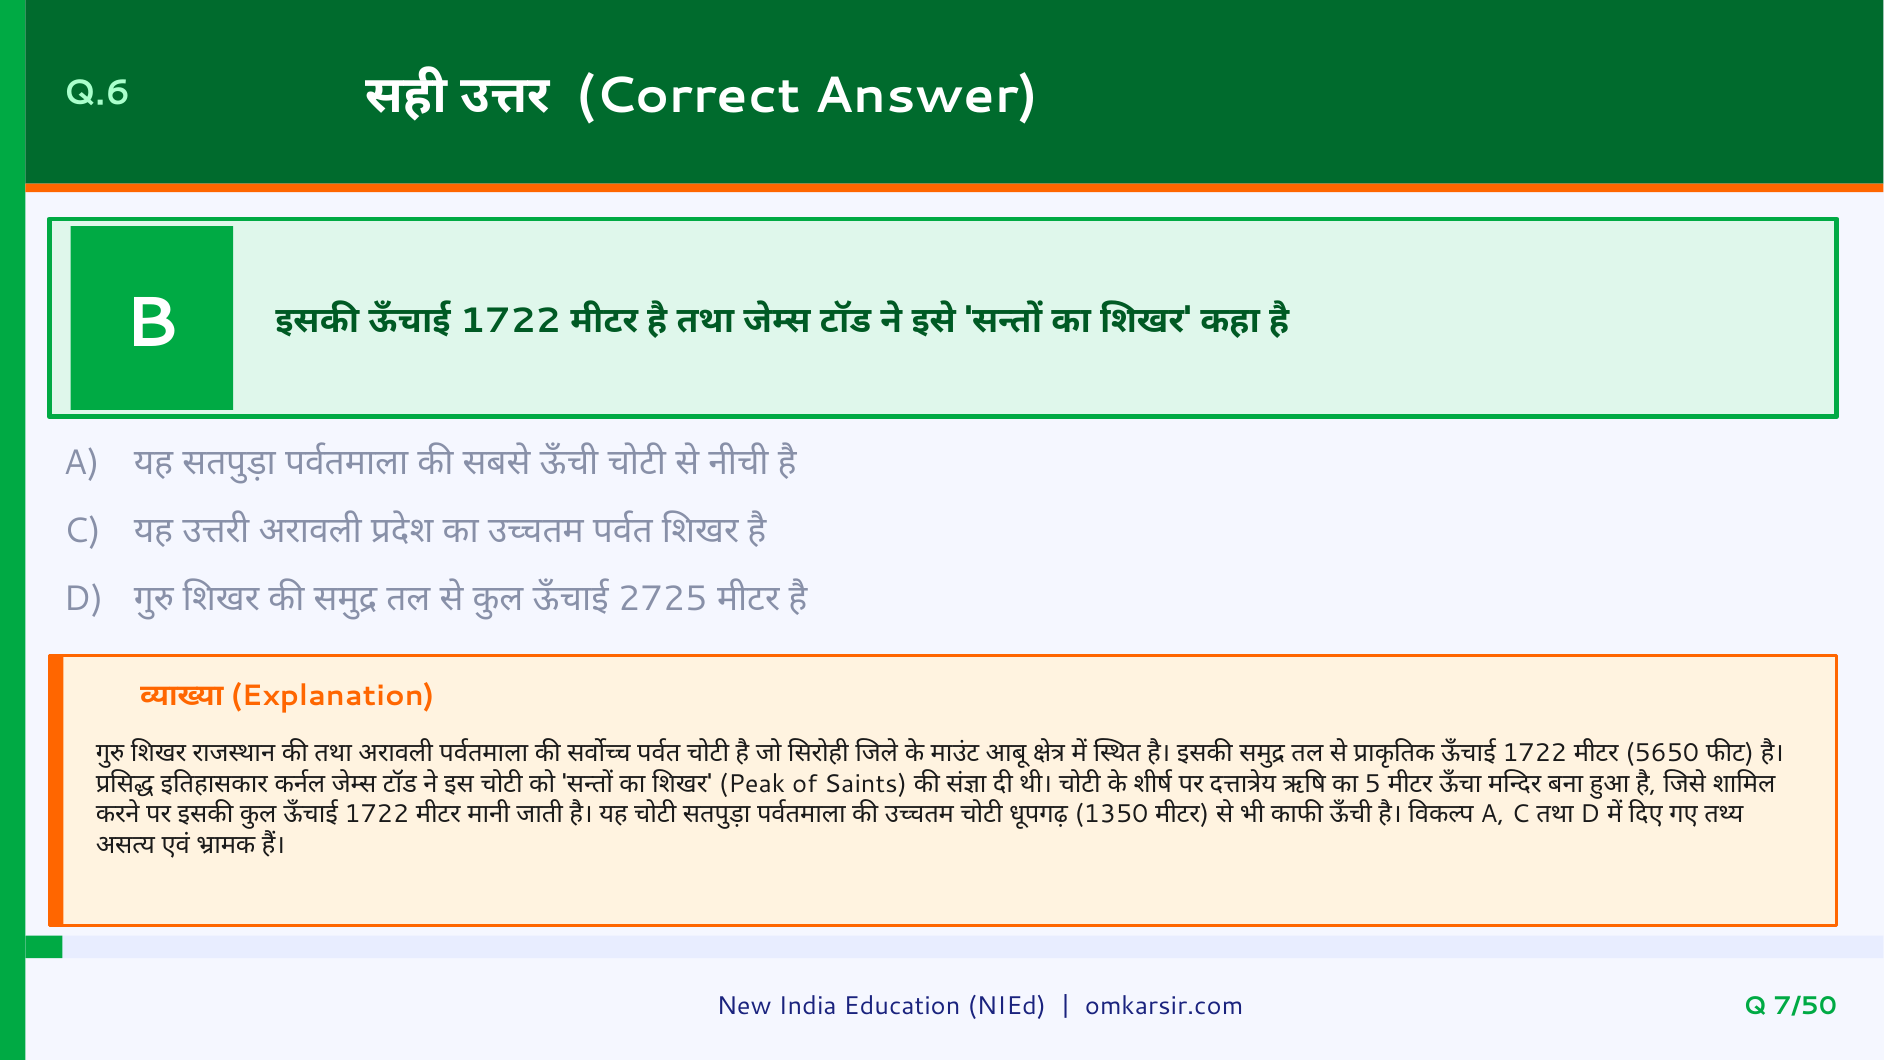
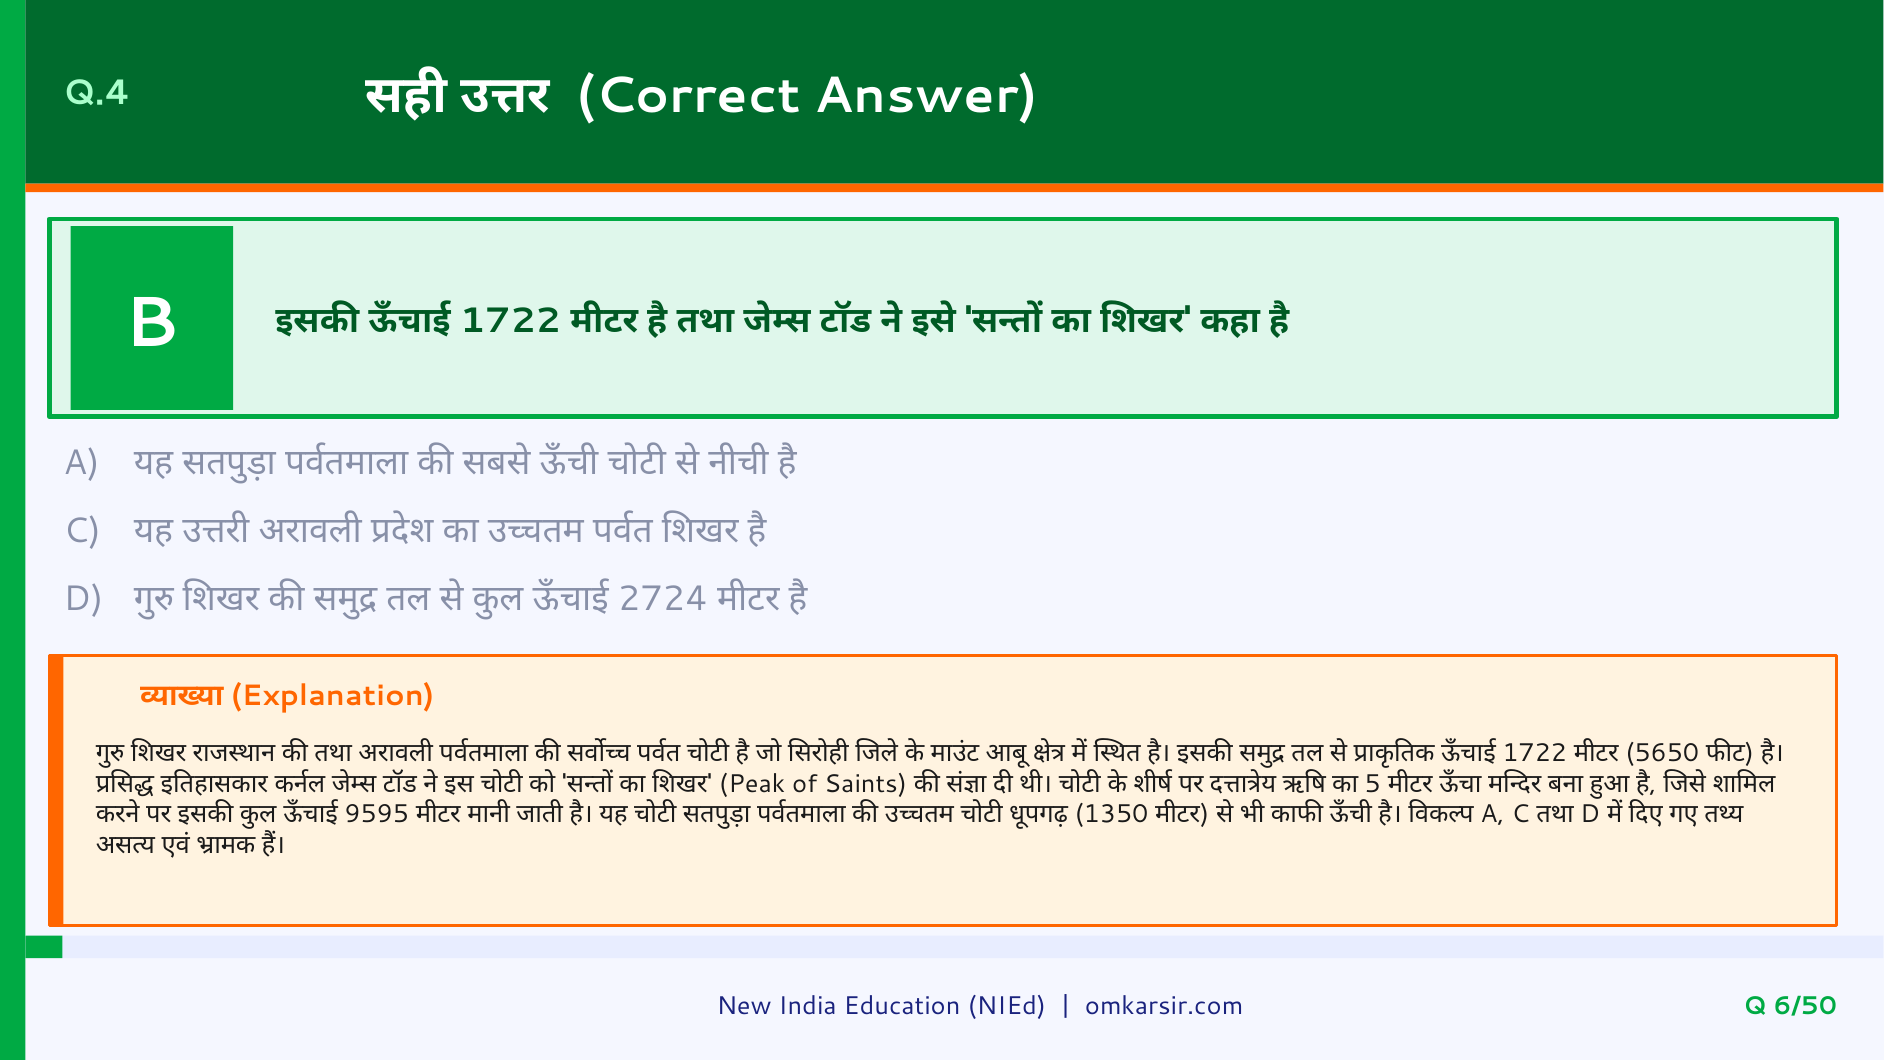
Q.6: Q.6 -> Q.4
2725: 2725 -> 2724
1722 at (377, 814): 1722 -> 9595
7/50: 7/50 -> 6/50
